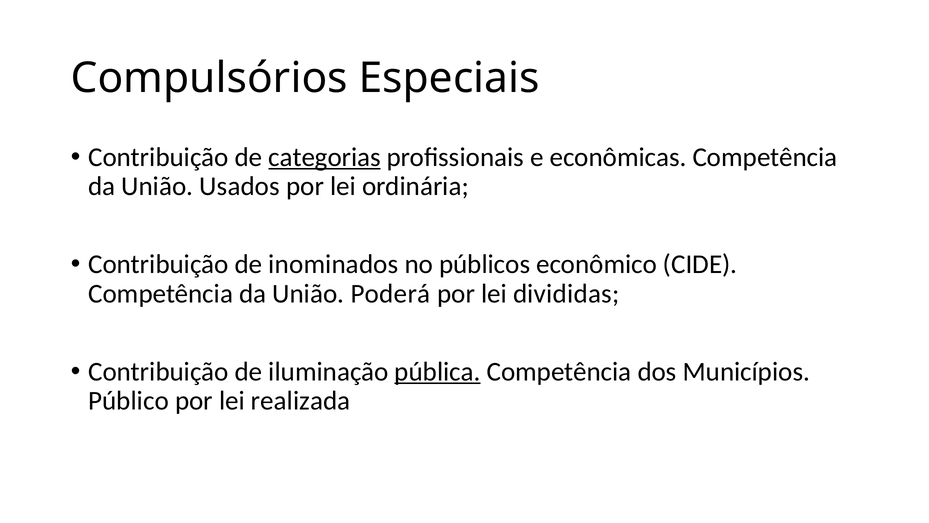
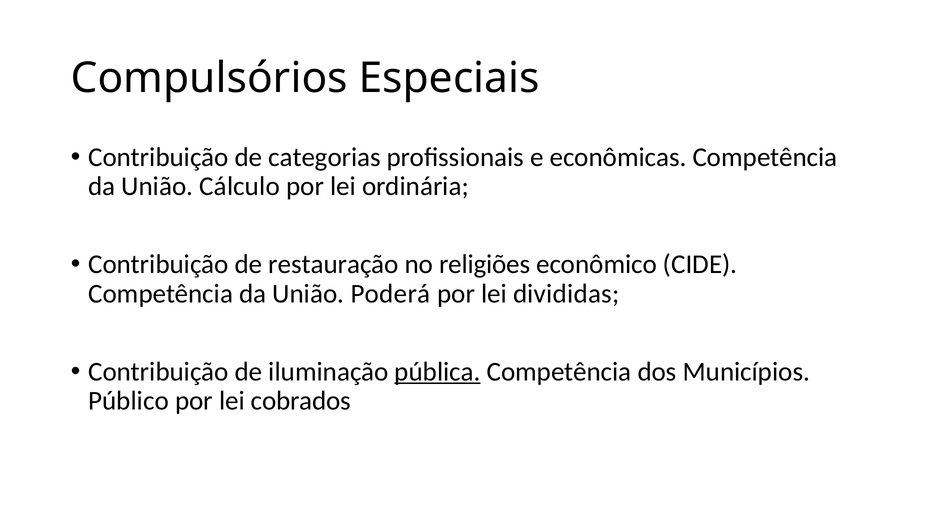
categorias underline: present -> none
Usados: Usados -> Cálculo
inominados: inominados -> restauração
públicos: públicos -> religiões
realizada: realizada -> cobrados
